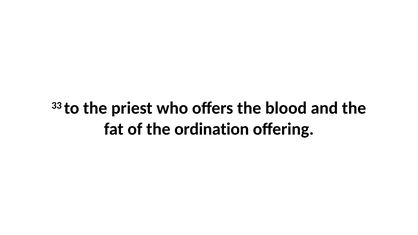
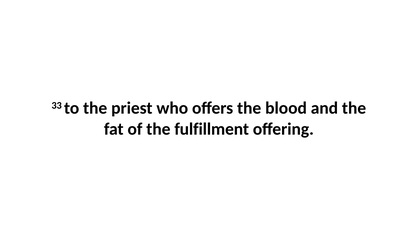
ordination: ordination -> fulfillment
